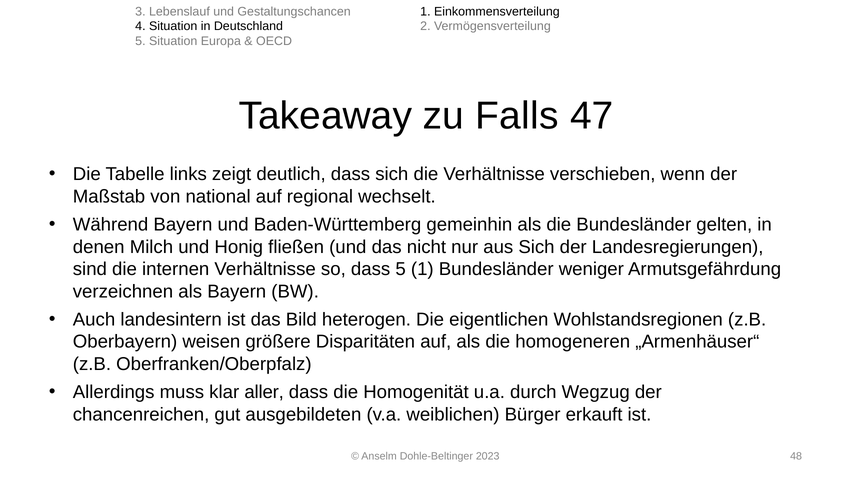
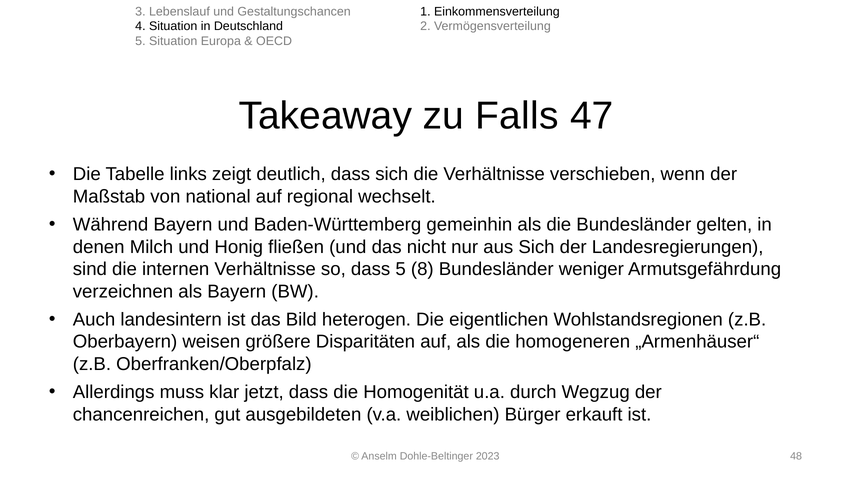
5 1: 1 -> 8
aller: aller -> jetzt
